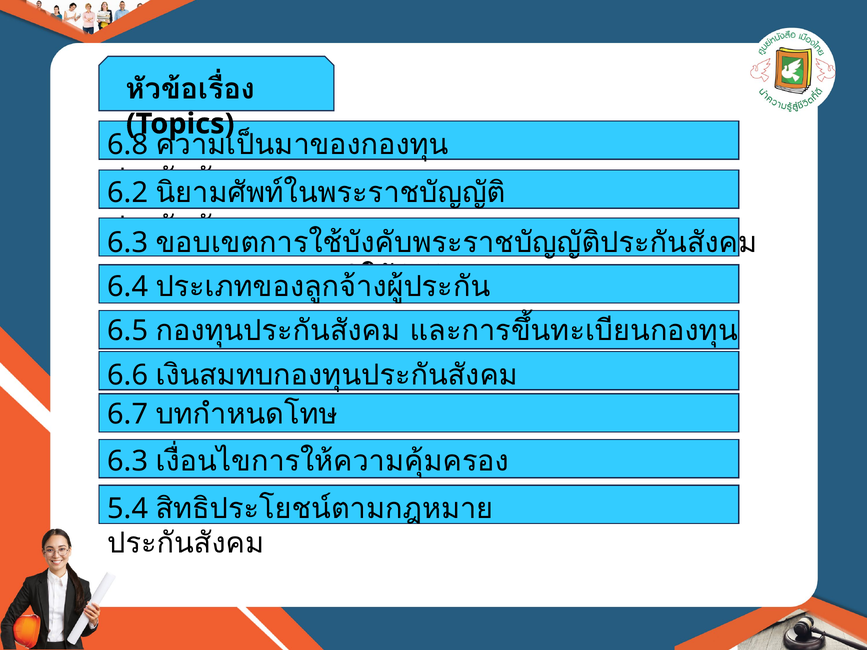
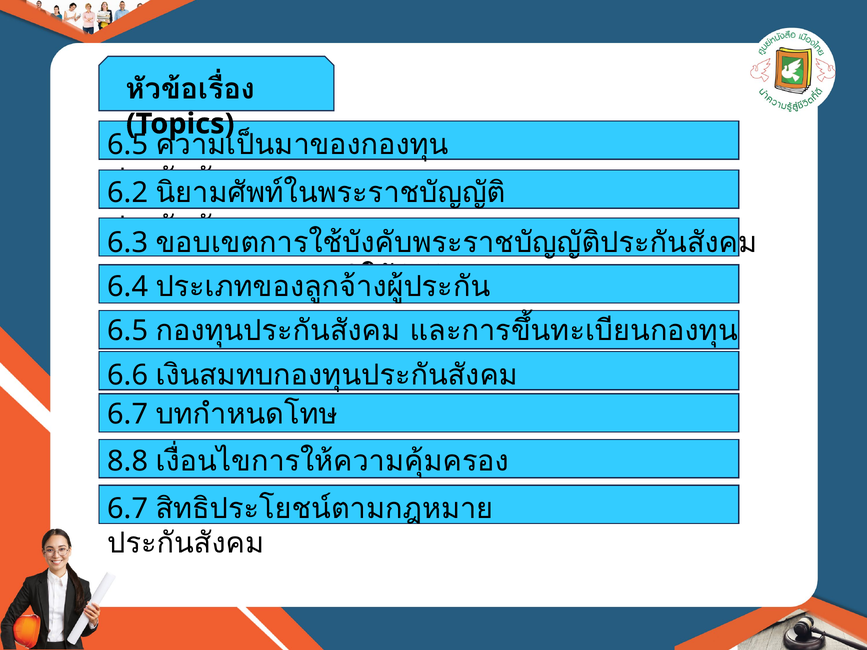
6.8 at (128, 145): 6.8 -> 6.5
6.3 at (128, 461): 6.3 -> 8.8
5.4 at (128, 509): 5.4 -> 6.7
